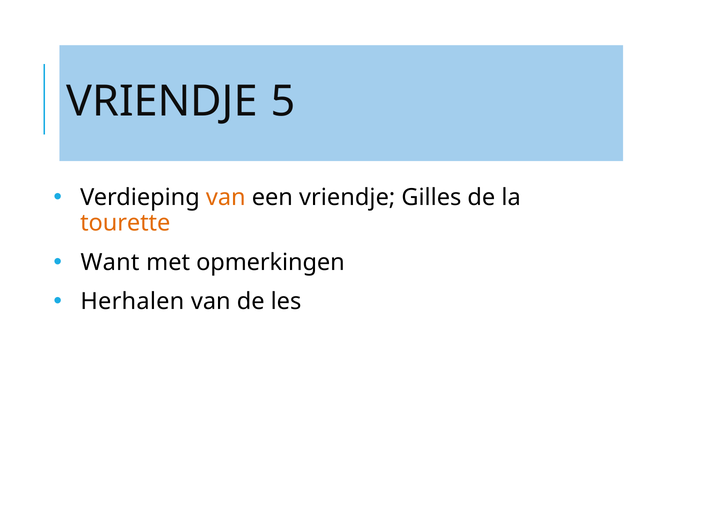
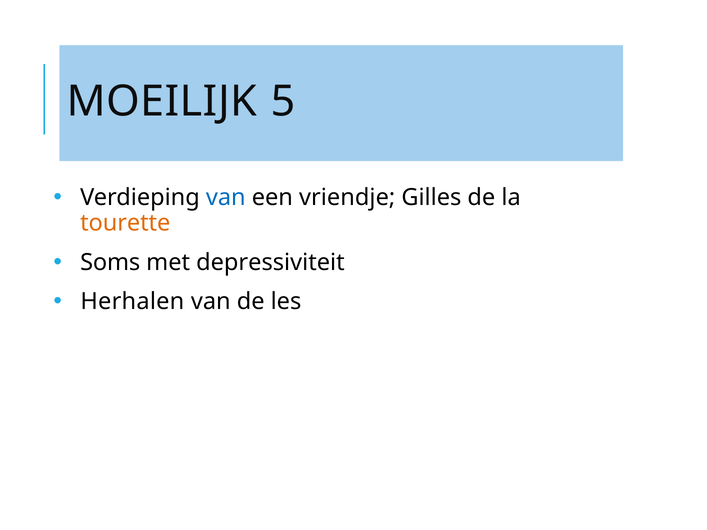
VRIENDJE at (162, 101): VRIENDJE -> MOEILIJK
van at (226, 198) colour: orange -> blue
Want: Want -> Soms
opmerkingen: opmerkingen -> depressiviteit
